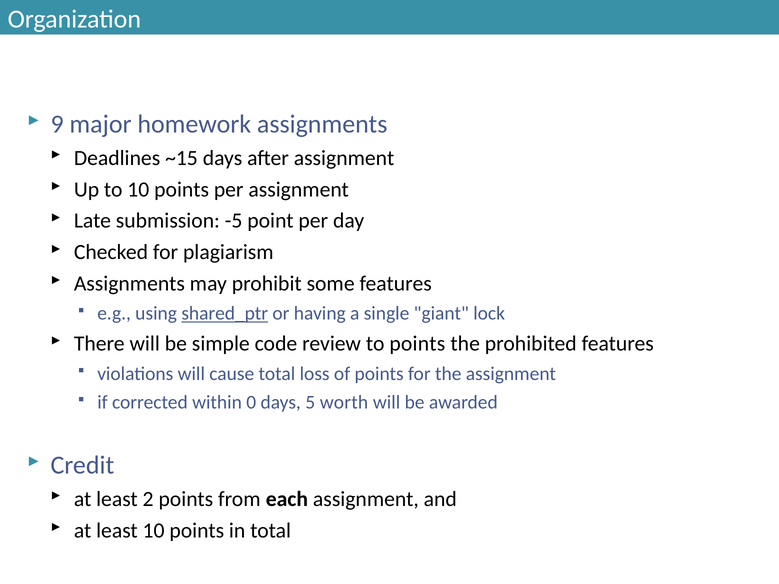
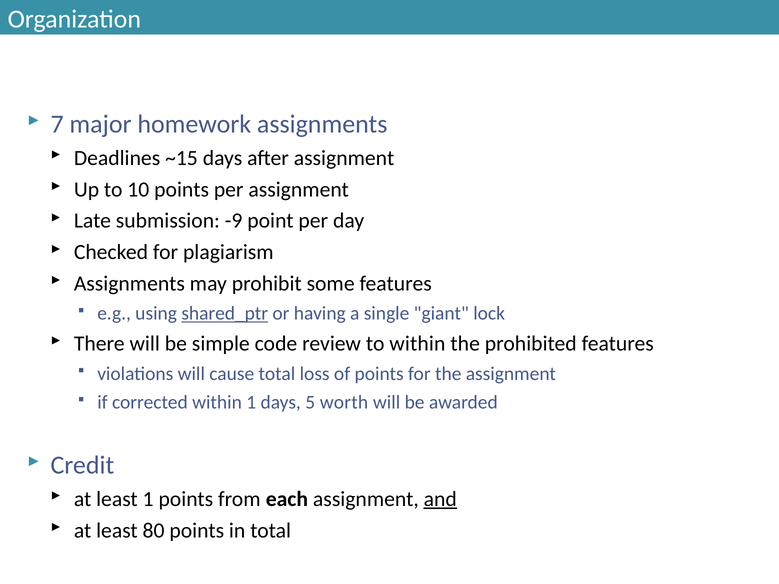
9: 9 -> 7
-5: -5 -> -9
to points: points -> within
within 0: 0 -> 1
least 2: 2 -> 1
and underline: none -> present
least 10: 10 -> 80
